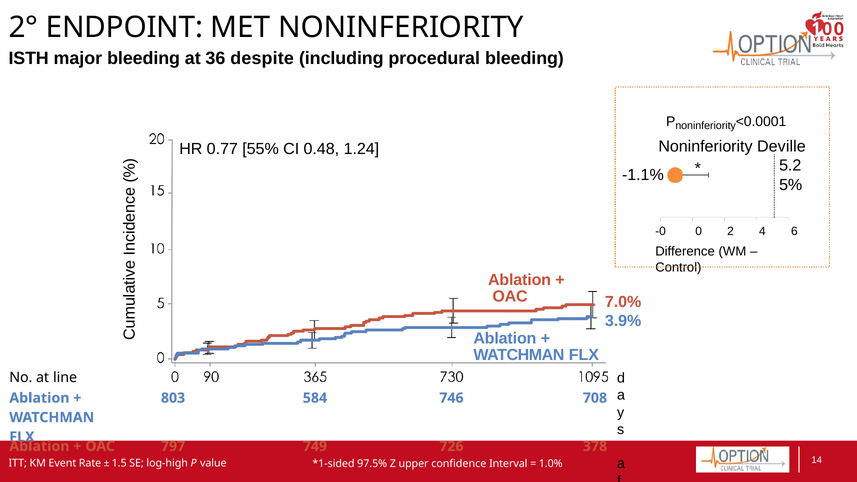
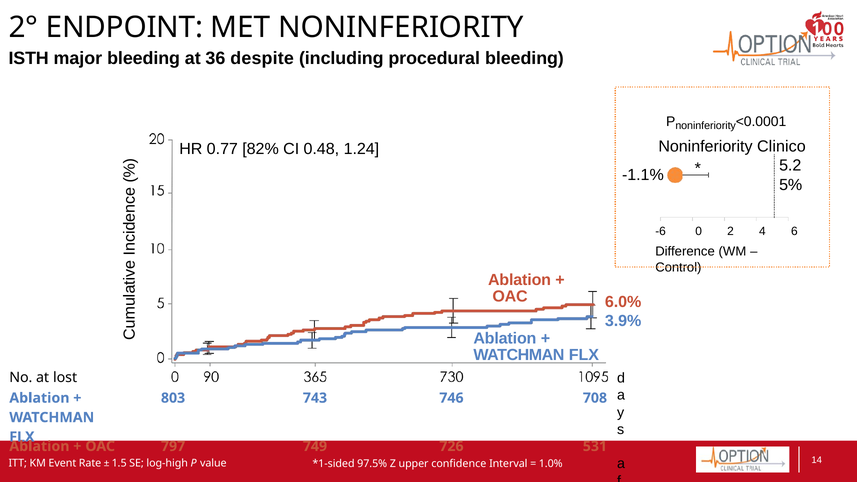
Deville: Deville -> Clinico
55%: 55% -> 82%
-0: -0 -> -6
7.0%: 7.0% -> 6.0%
line: line -> lost
584: 584 -> 743
378: 378 -> 531
